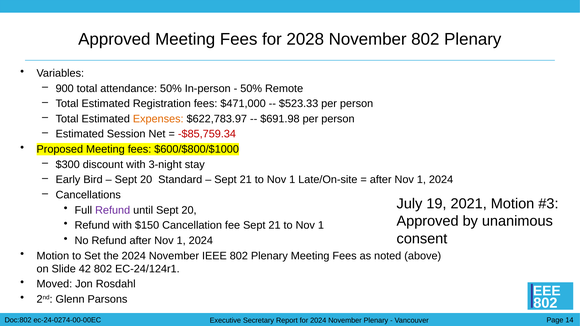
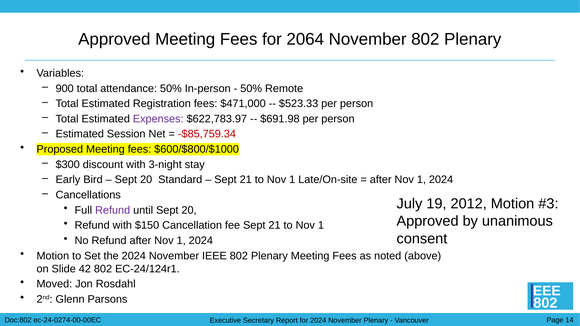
2028: 2028 -> 2064
Expenses colour: orange -> purple
2021: 2021 -> 2012
